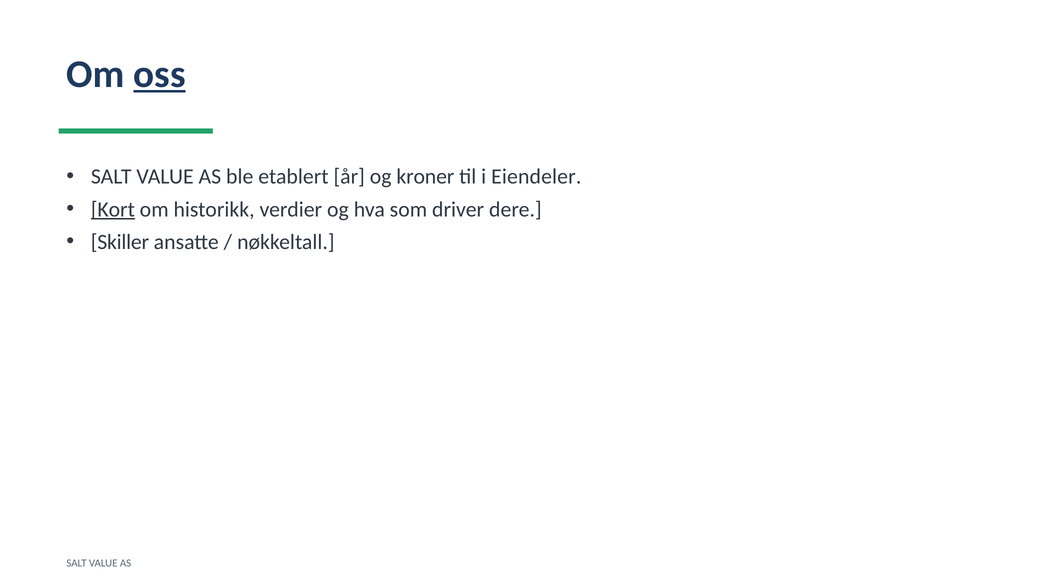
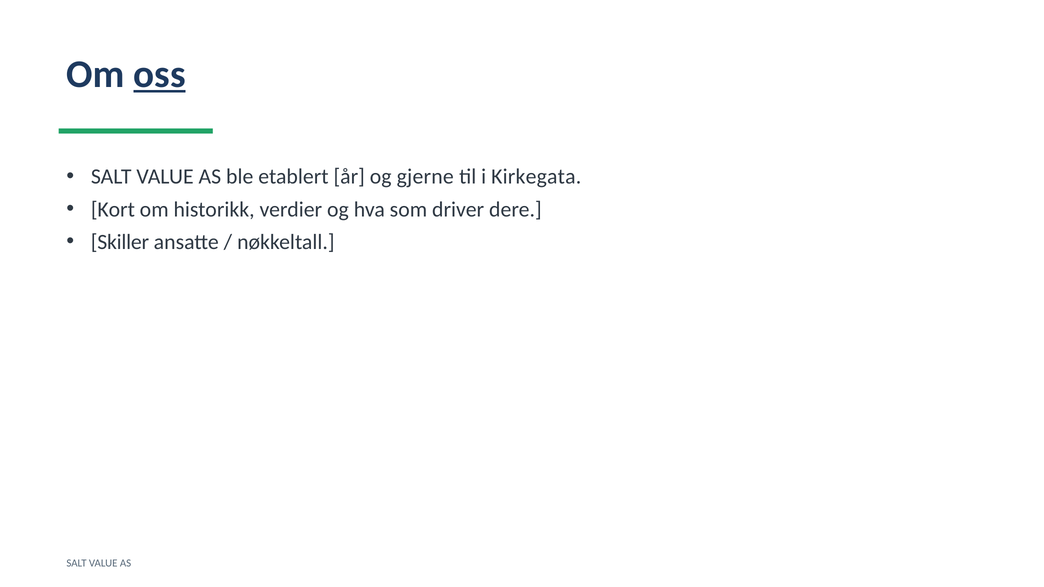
kroner: kroner -> gjerne
Eiendeler: Eiendeler -> Kirkegata
Kort underline: present -> none
